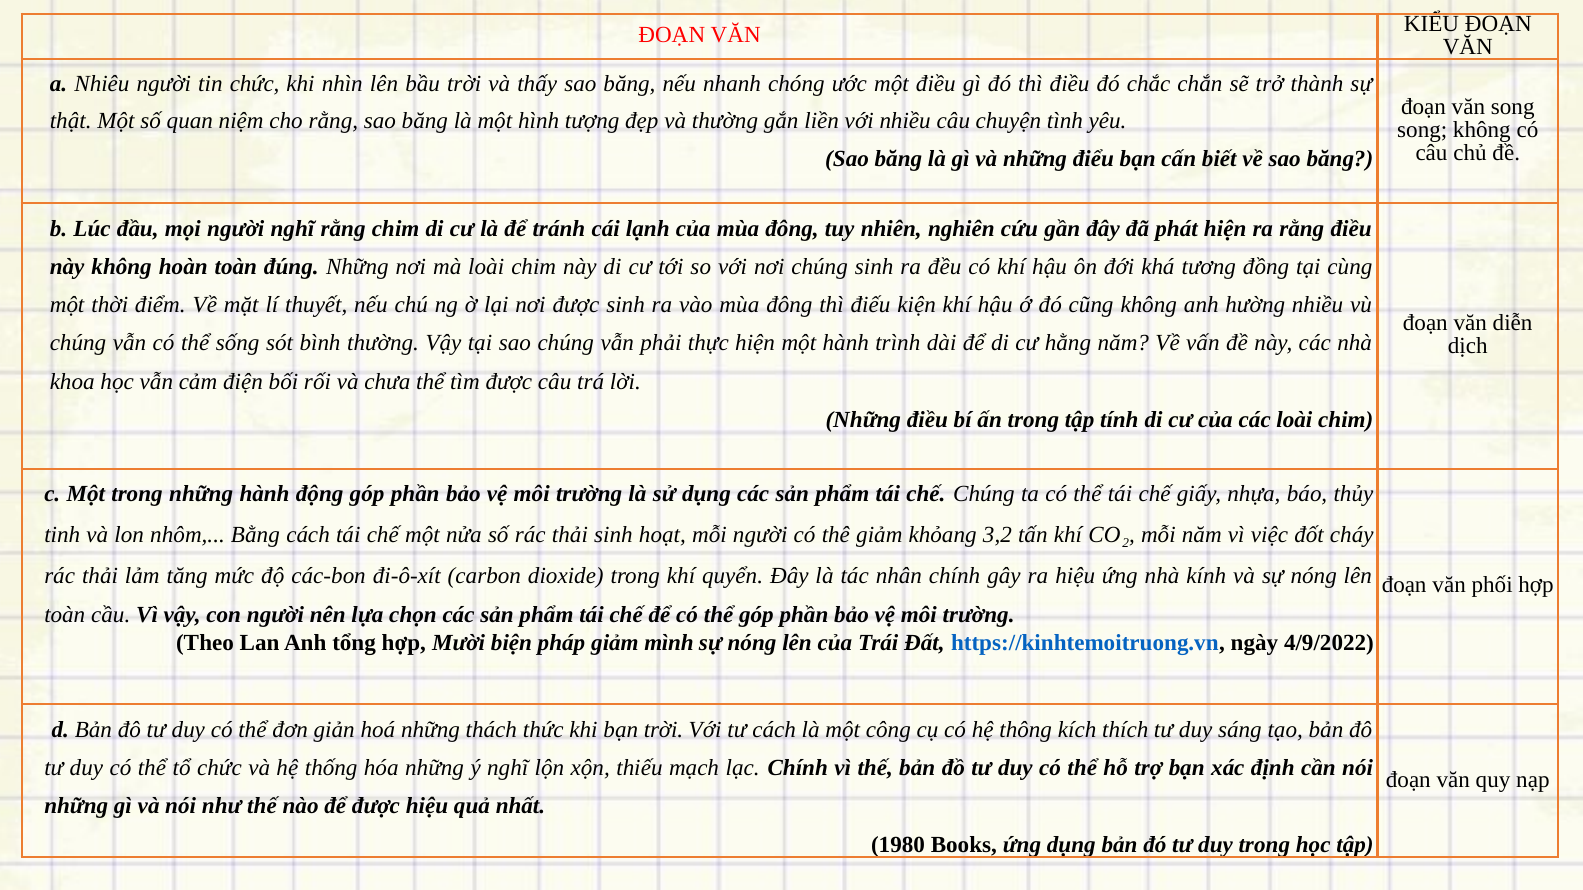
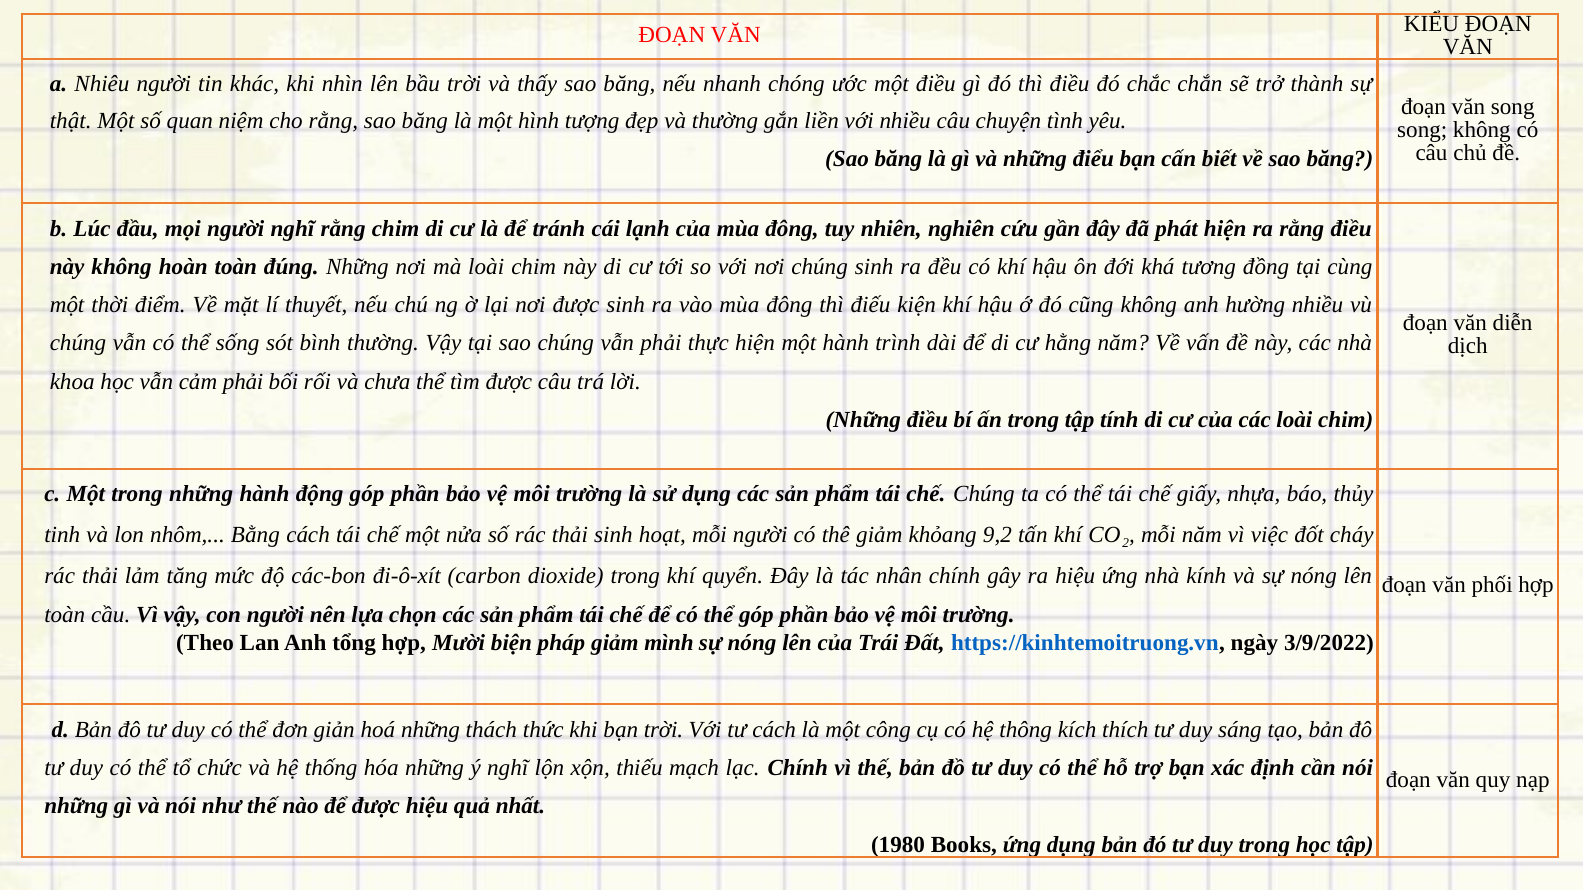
tin chức: chức -> khác
cảm điện: điện -> phải
3,2: 3,2 -> 9,2
4/9/2022: 4/9/2022 -> 3/9/2022
